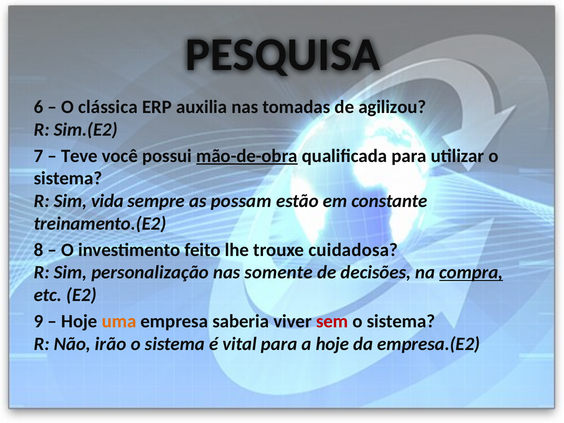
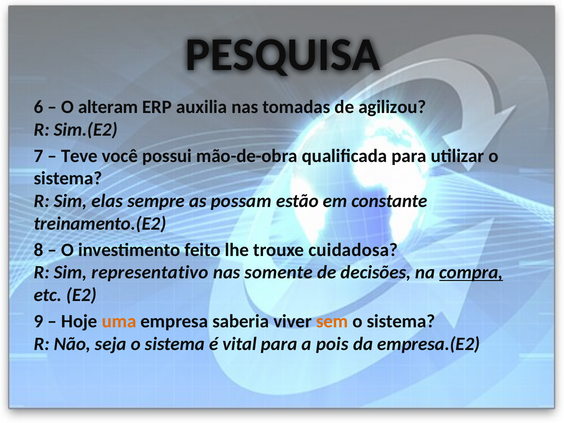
clássica: clássica -> alteram
mão-de-obra underline: present -> none
vida: vida -> elas
personalização: personalização -> representativo
sem colour: red -> orange
irão: irão -> seja
a hoje: hoje -> pois
